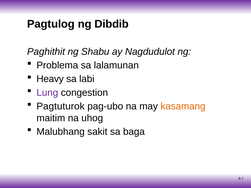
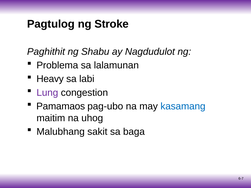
Dibdib: Dibdib -> Stroke
Pagtuturok: Pagtuturok -> Pamamaos
kasamang colour: orange -> blue
